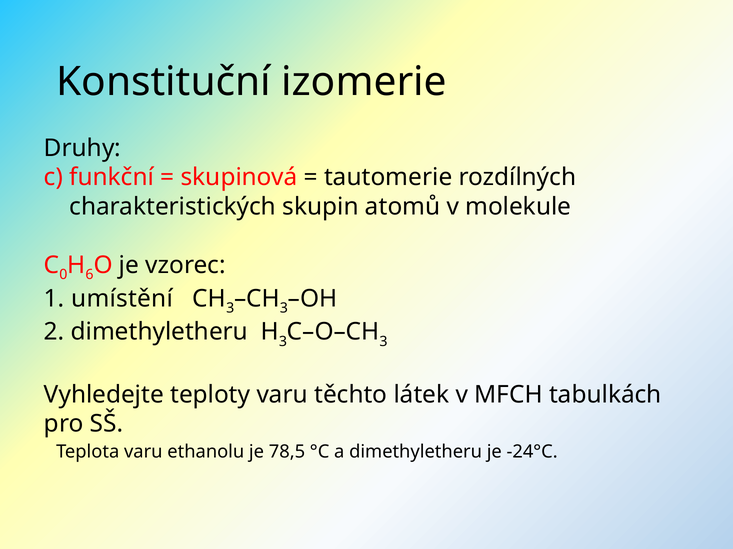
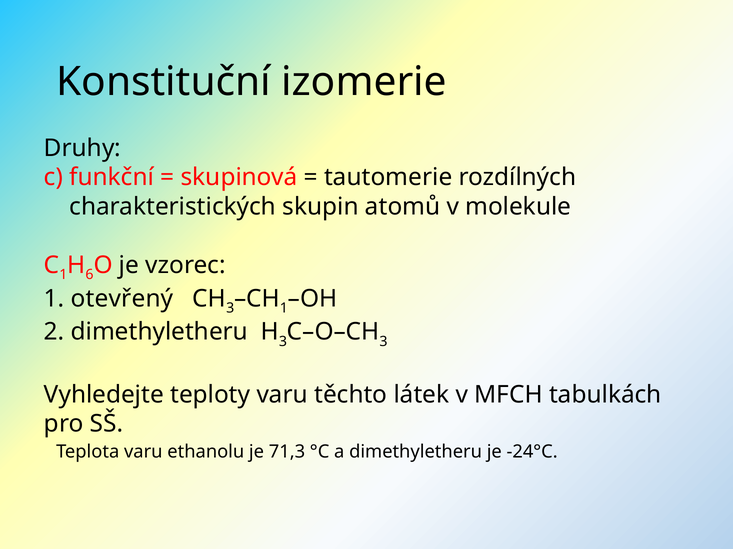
C 0: 0 -> 1
umístění: umístění -> otevřený
3 at (284, 308): 3 -> 1
78,5: 78,5 -> 71,3
